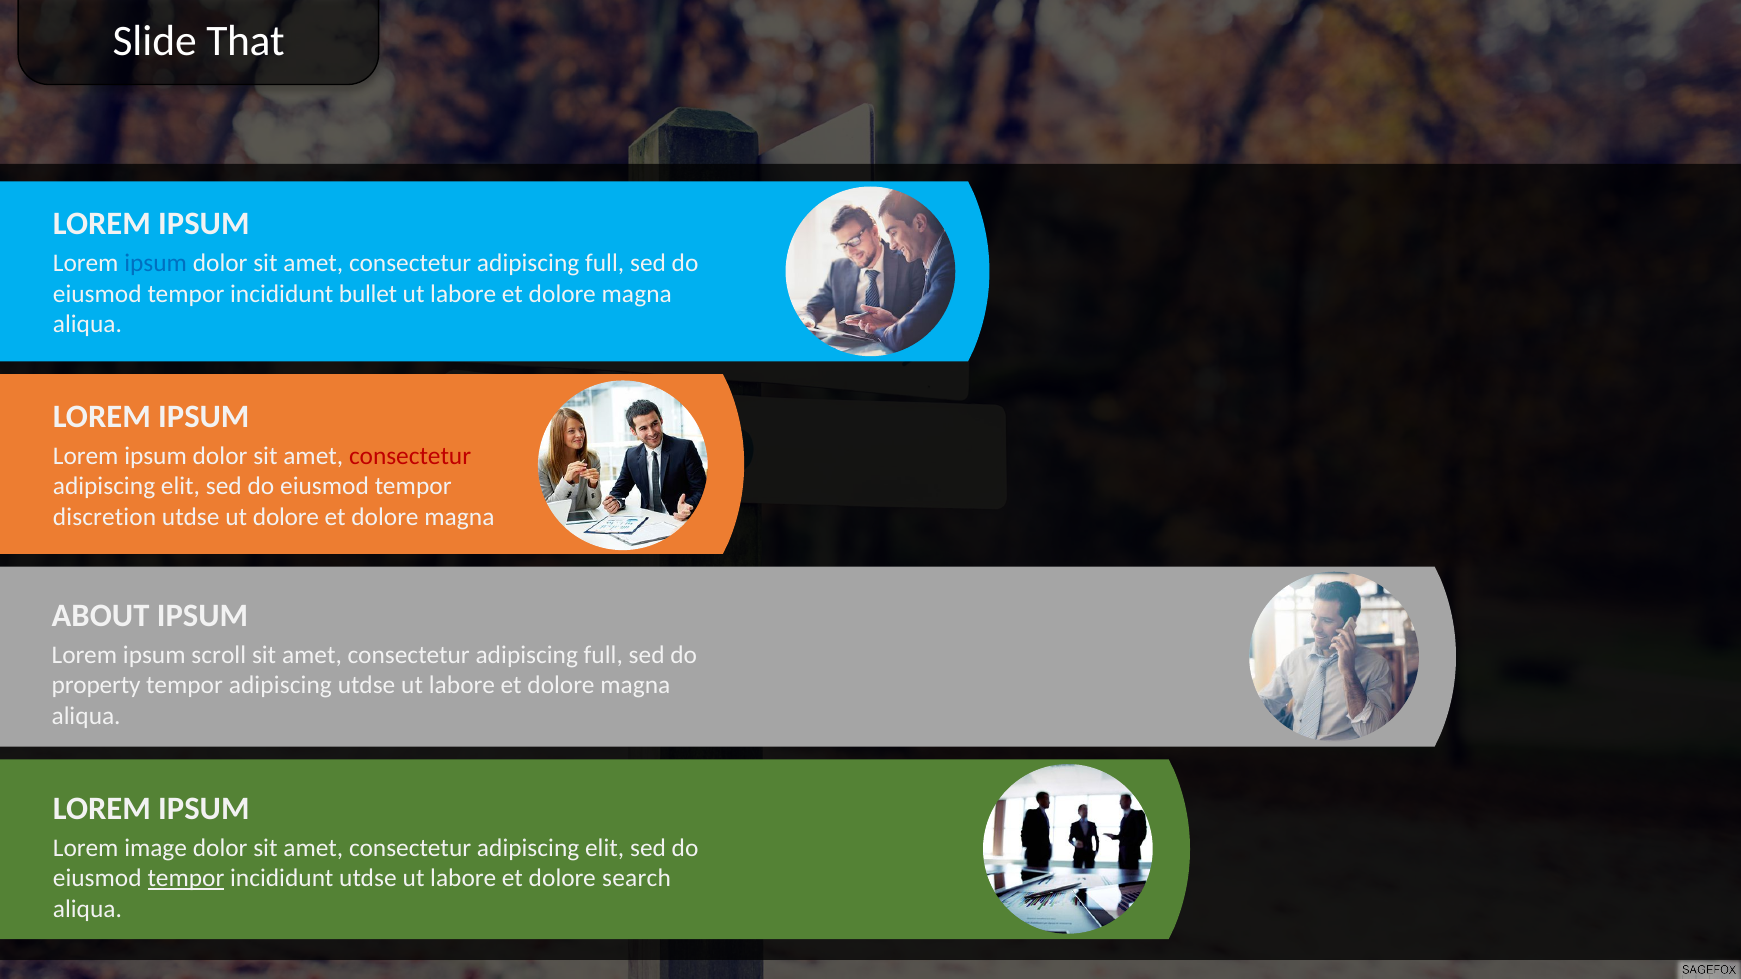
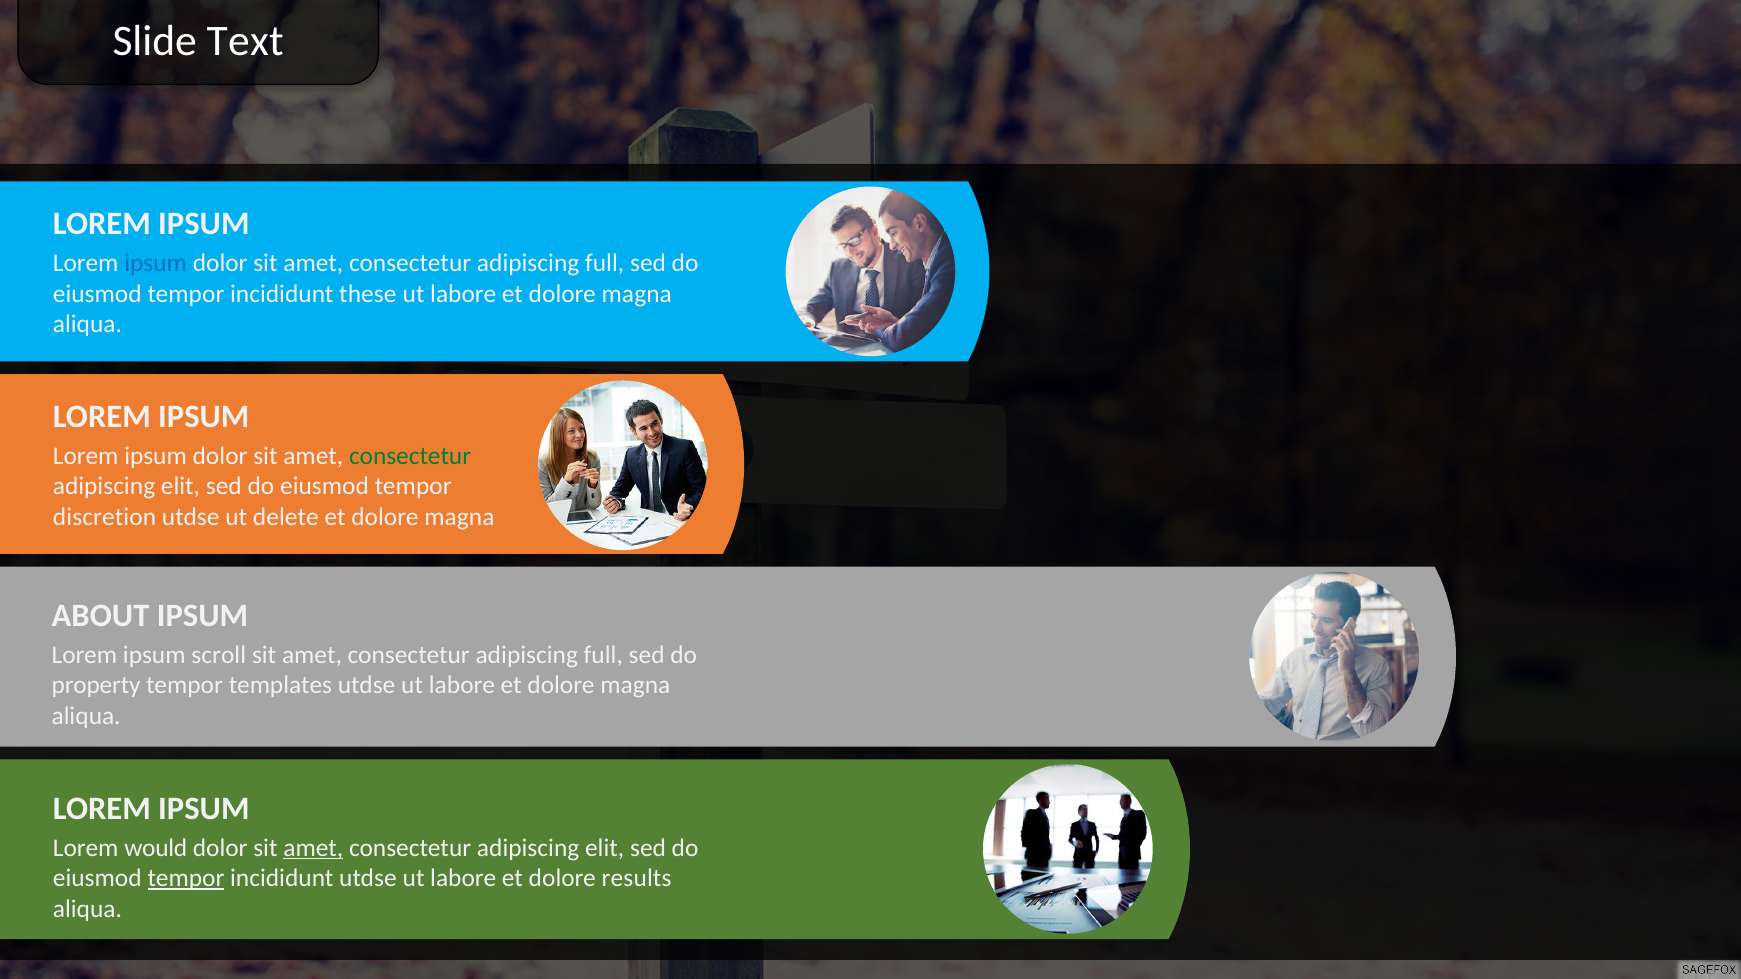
That: That -> Text
bullet: bullet -> these
consectetur at (410, 456) colour: red -> green
ut dolore: dolore -> delete
tempor adipiscing: adipiscing -> templates
image: image -> would
amet at (313, 848) underline: none -> present
search: search -> results
